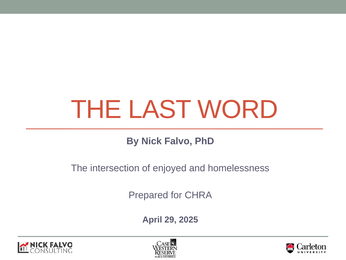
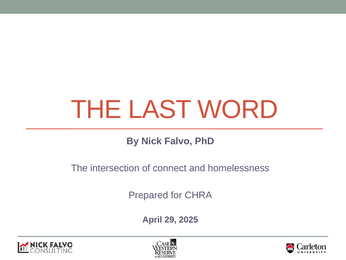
enjoyed: enjoyed -> connect
